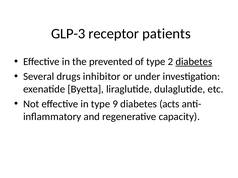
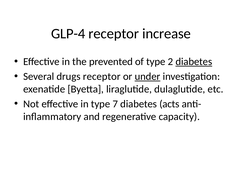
GLP-3: GLP-3 -> GLP-4
patients: patients -> increase
drugs inhibitor: inhibitor -> receptor
under underline: none -> present
9: 9 -> 7
